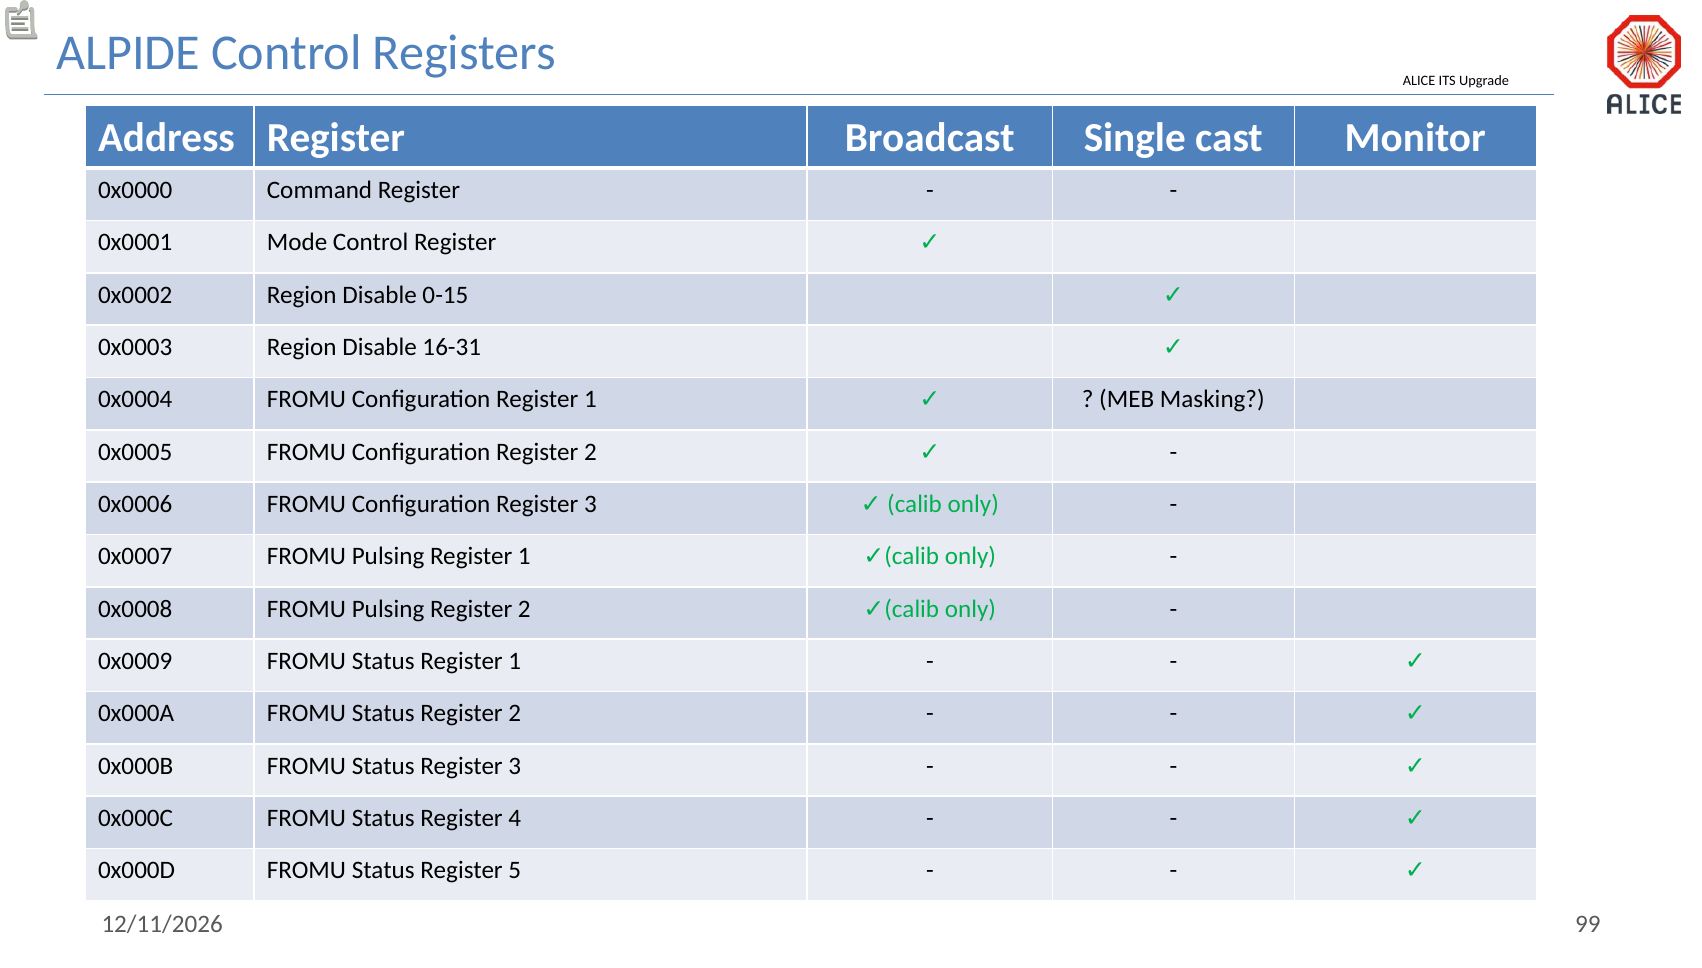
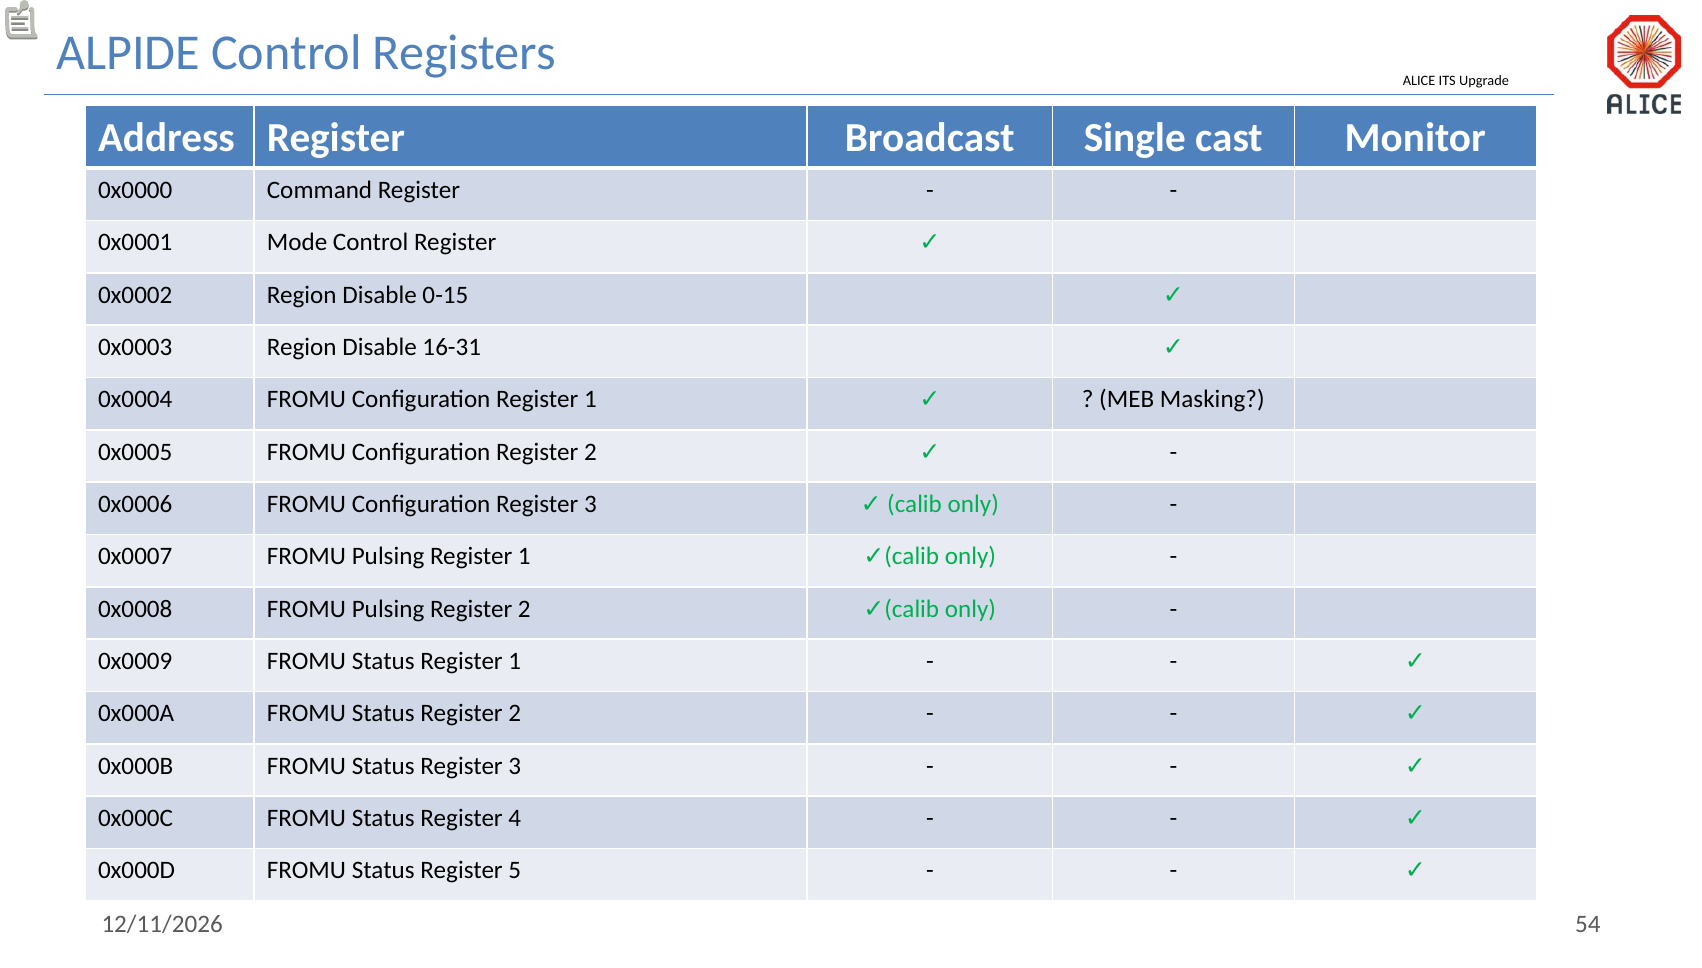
99: 99 -> 54
